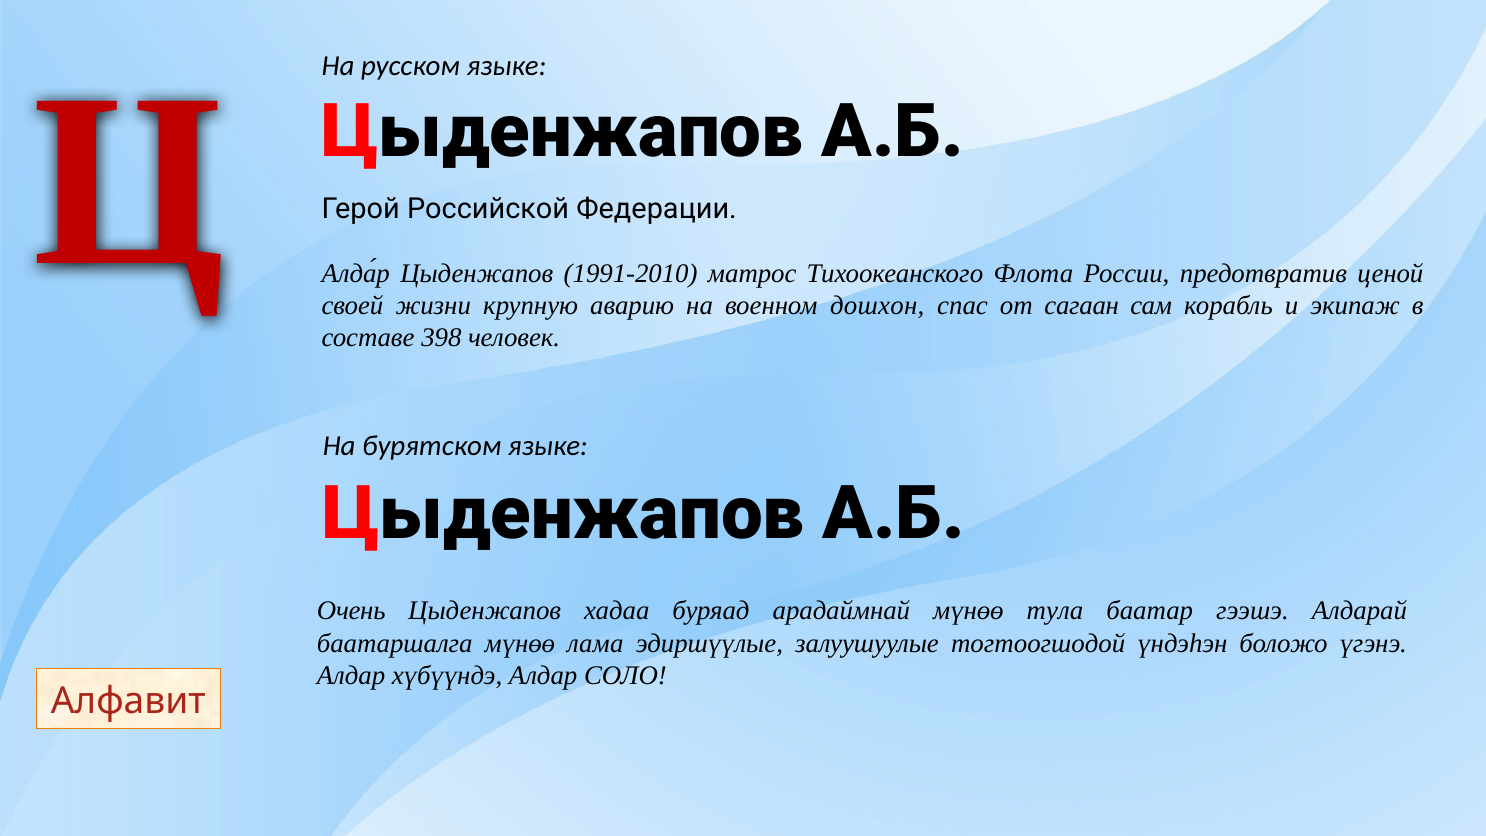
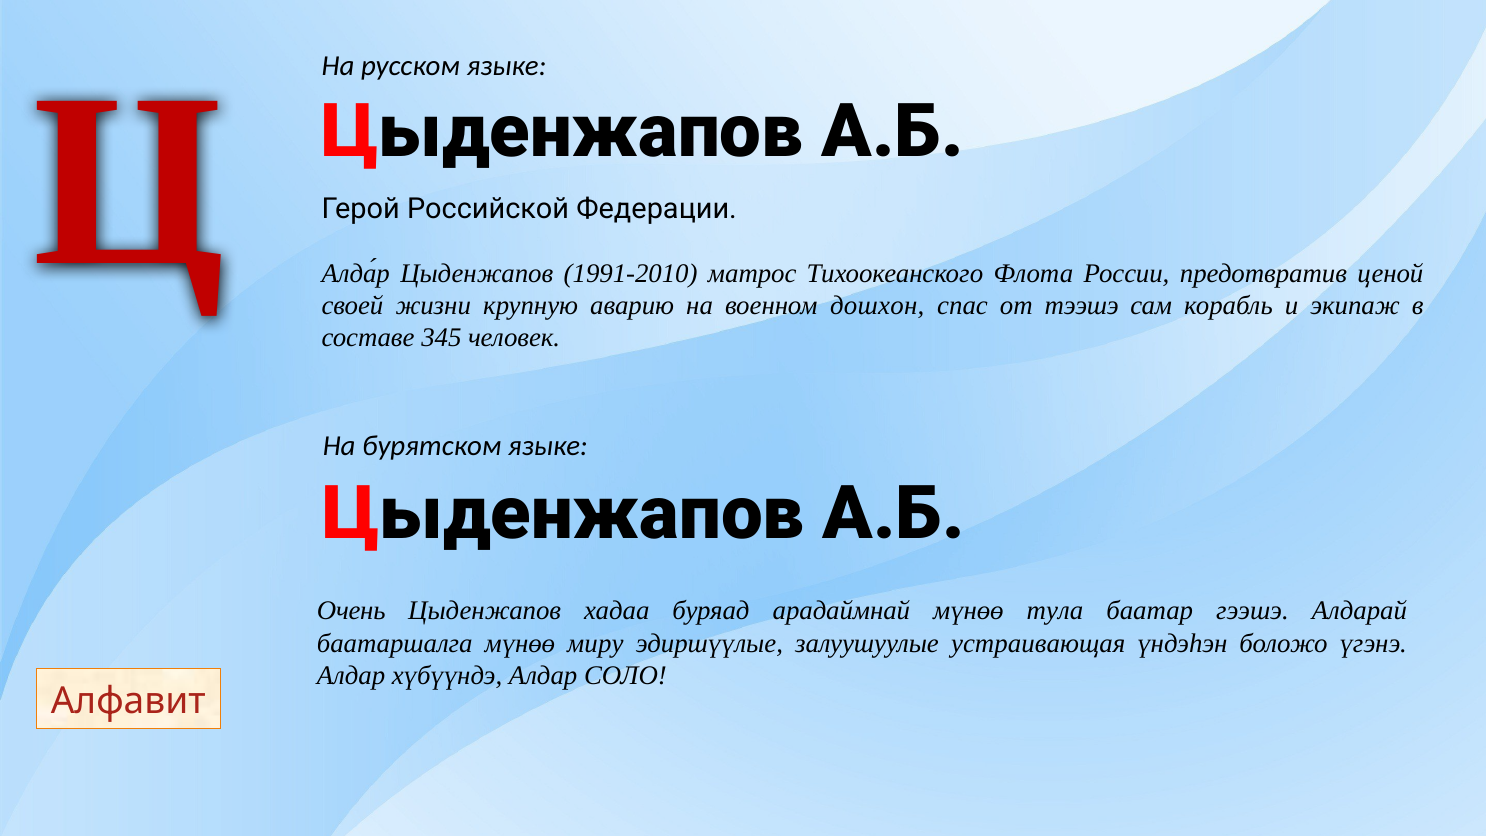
сагаан: сагаан -> тээшэ
398: 398 -> 345
лама: лама -> миру
тогтоогшодой: тогтоогшодой -> устраивающая
